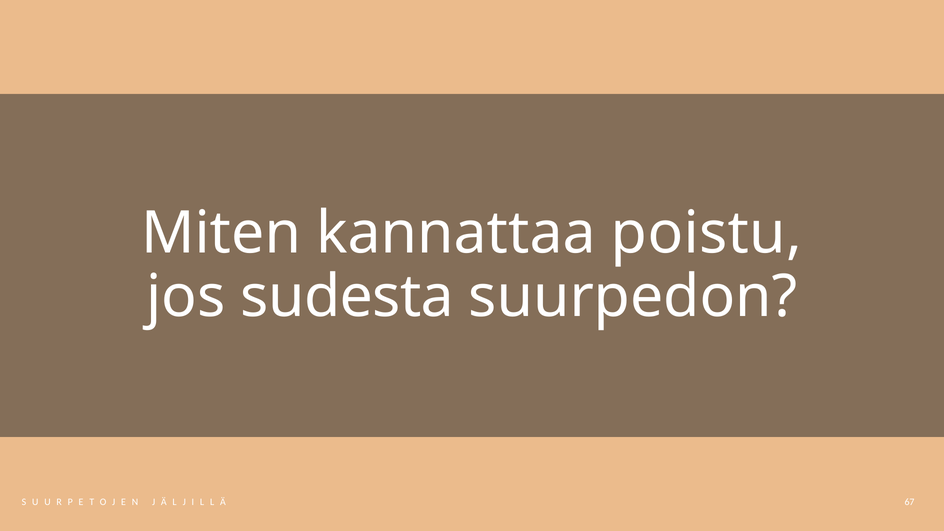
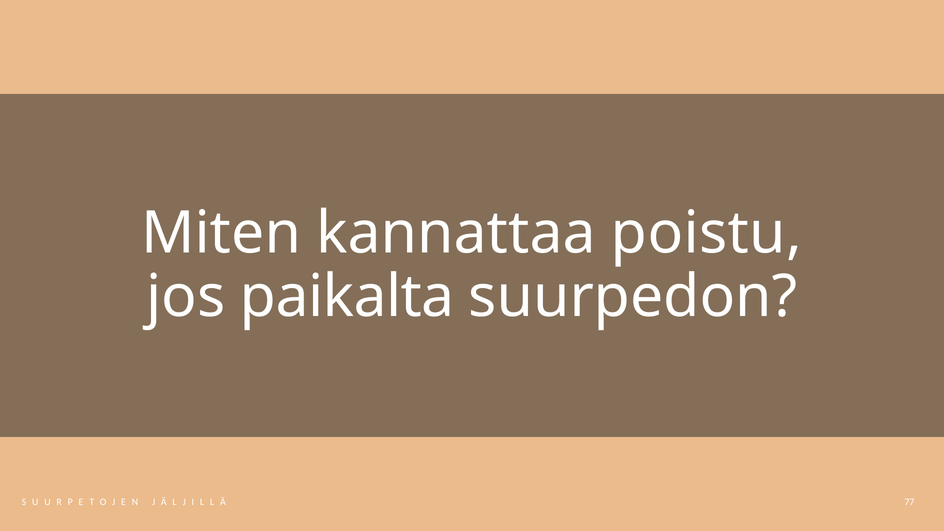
sudesta: sudesta -> paikalta
67: 67 -> 77
